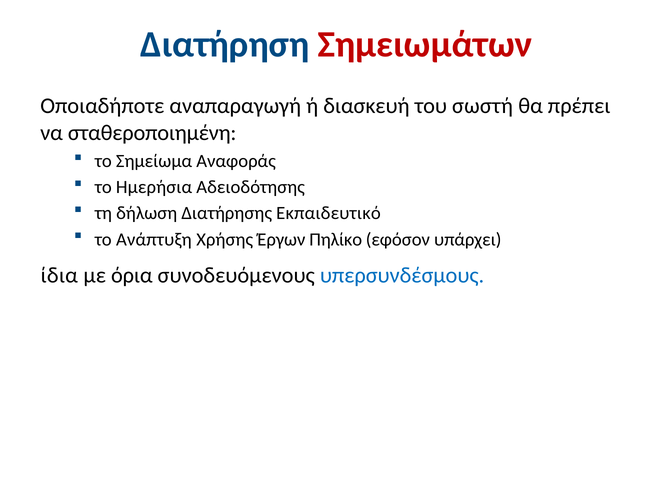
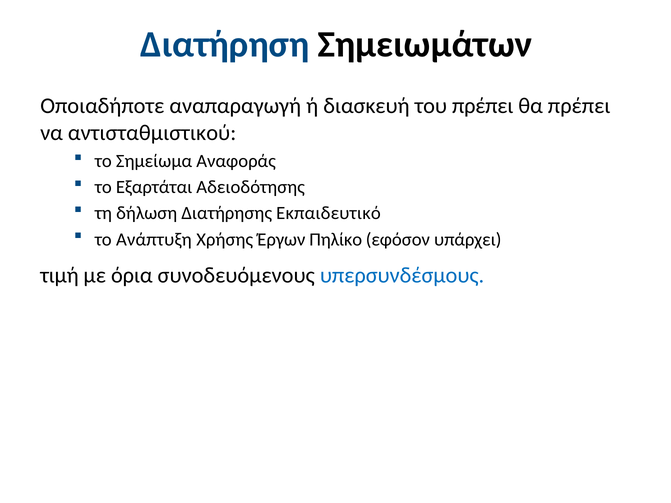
Σημειωμάτων colour: red -> black
του σωστή: σωστή -> πρέπει
σταθεροποιημένη: σταθεροποιημένη -> αντισταθμιστικού
Ημερήσια: Ημερήσια -> Εξαρτάται
ίδια: ίδια -> τιμή
